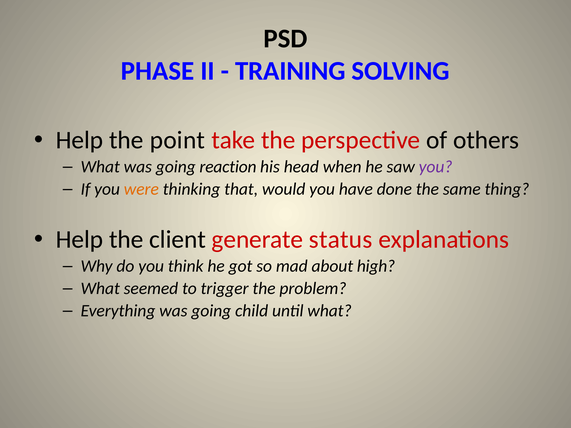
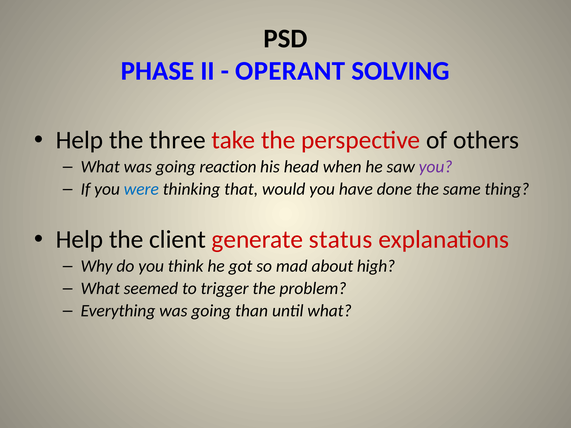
TRAINING: TRAINING -> OPERANT
point: point -> three
were colour: orange -> blue
child: child -> than
